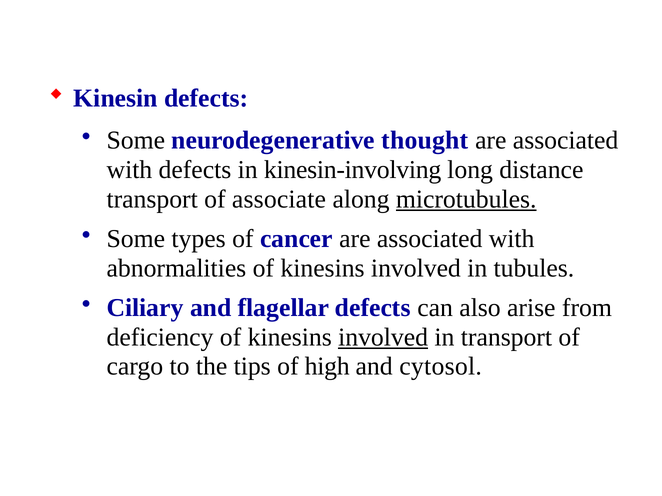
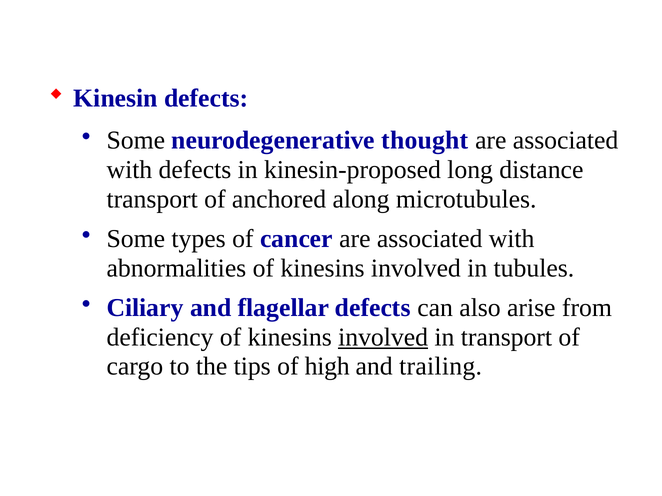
kinesin-involving: kinesin-involving -> kinesin-proposed
associate: associate -> anchored
microtubules underline: present -> none
cytosol: cytosol -> trailing
